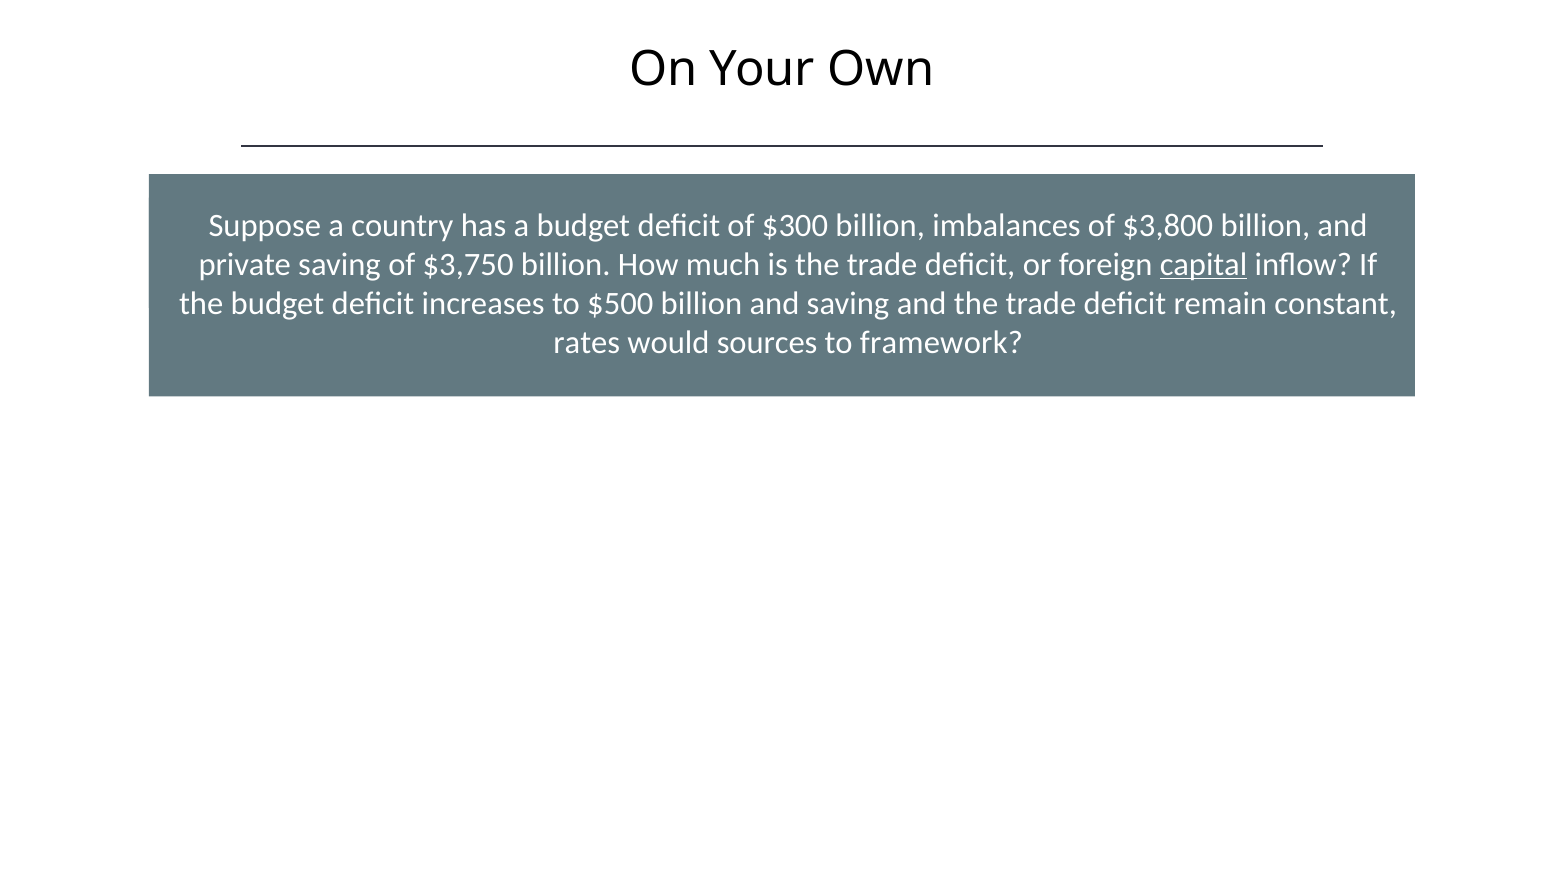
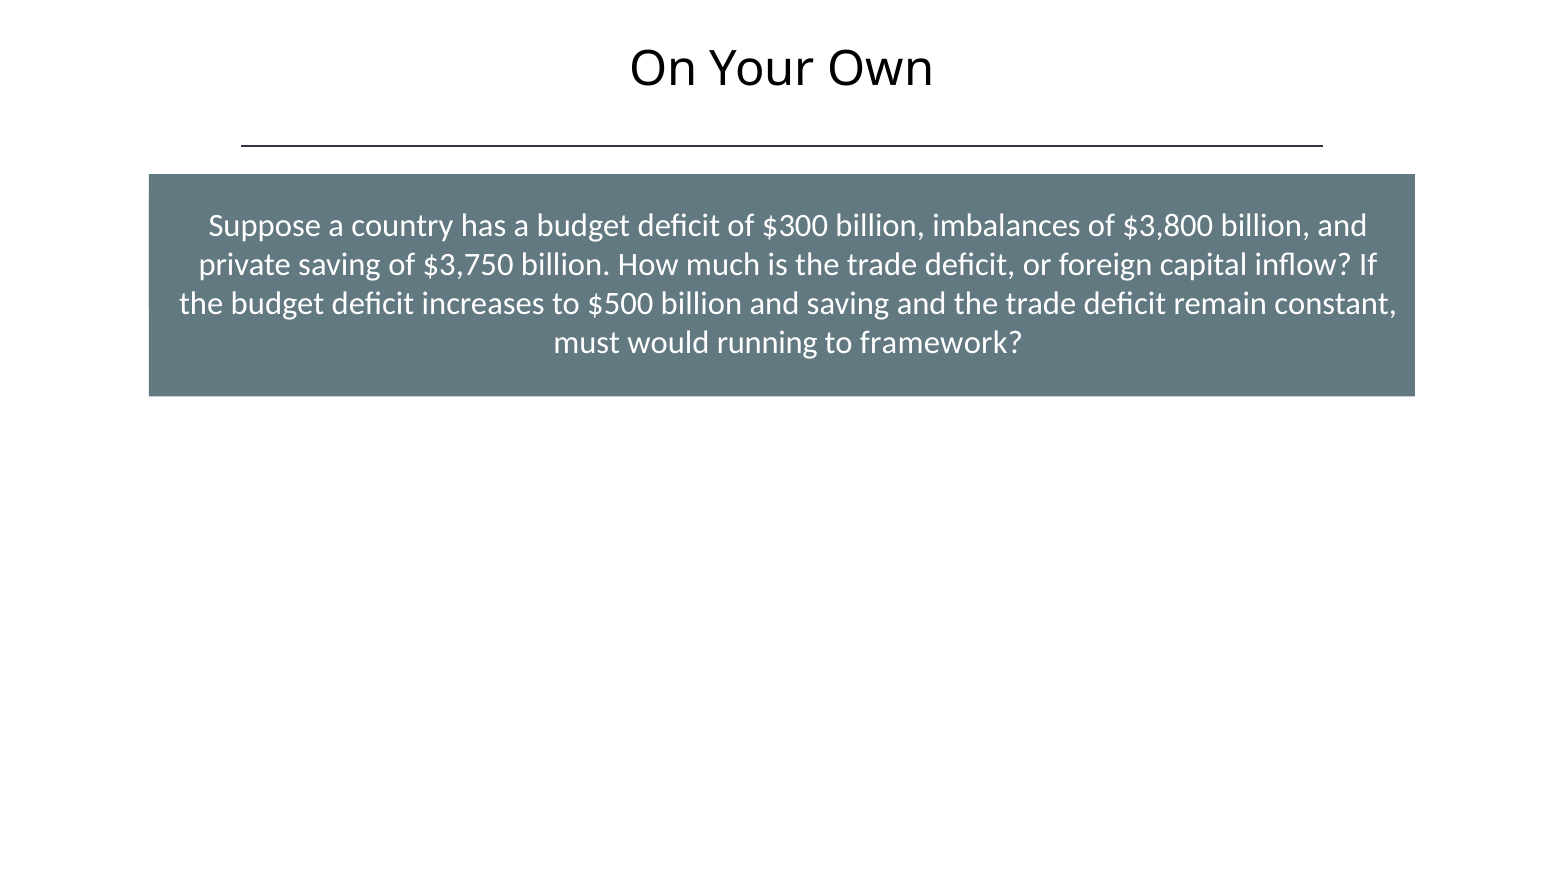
capital underline: present -> none
rates: rates -> must
sources: sources -> running
